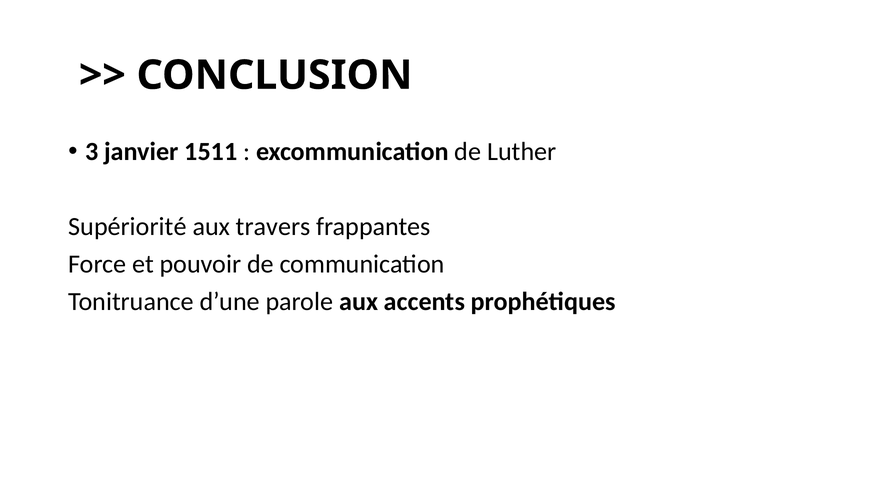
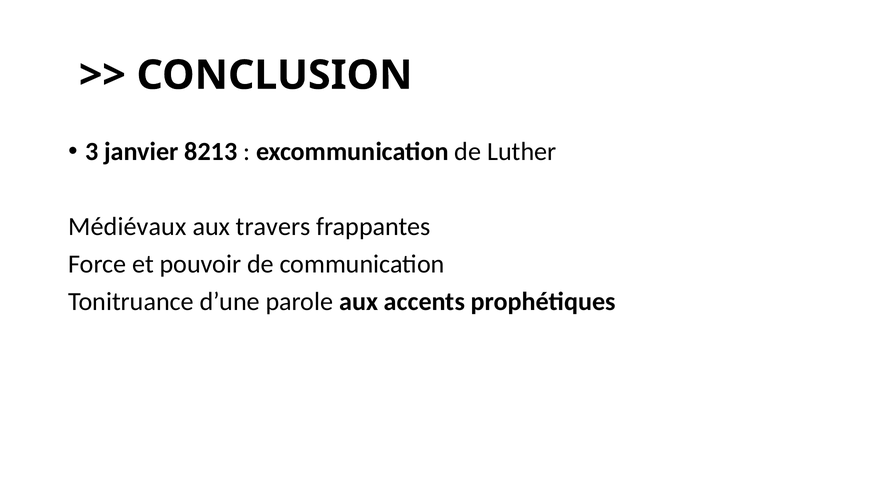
1511: 1511 -> 8213
Supériorité: Supériorité -> Médiévaux
